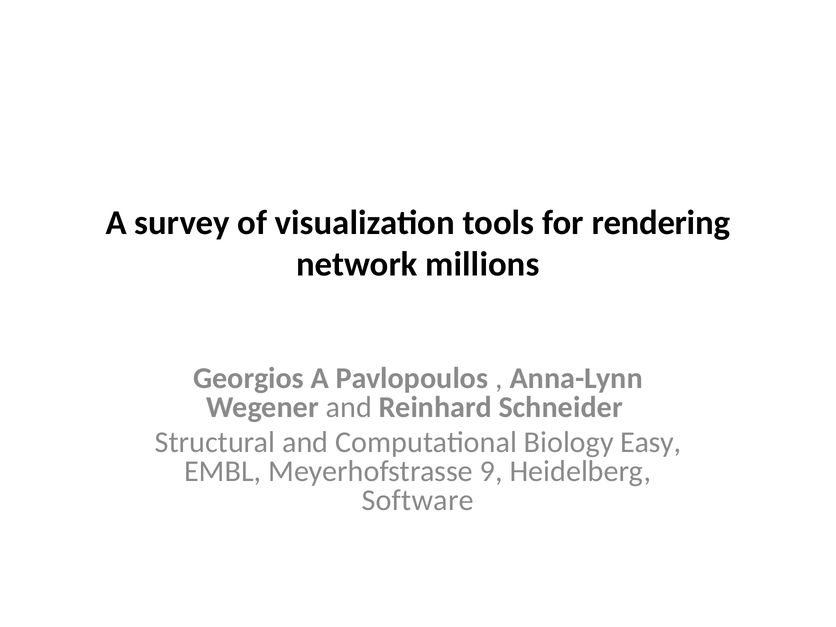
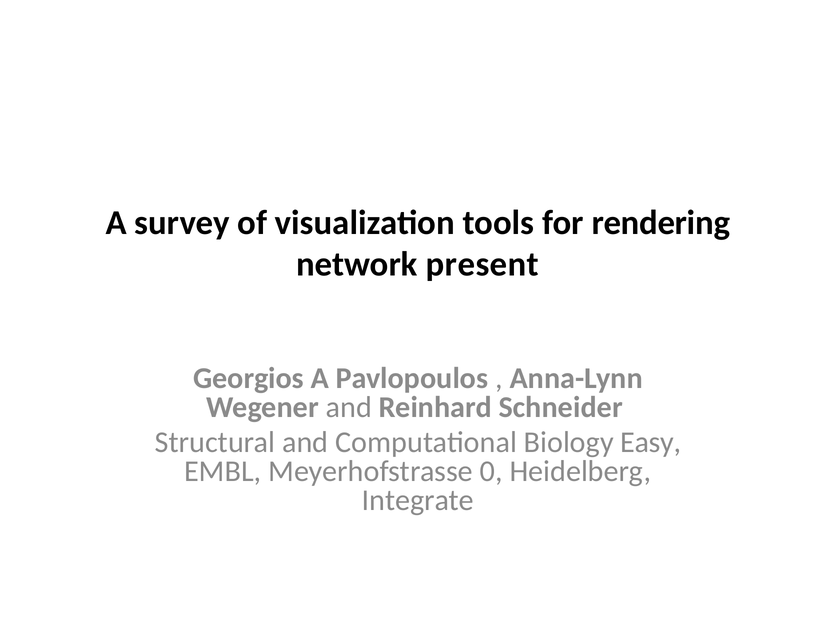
millions: millions -> present
9: 9 -> 0
Software: Software -> Integrate
